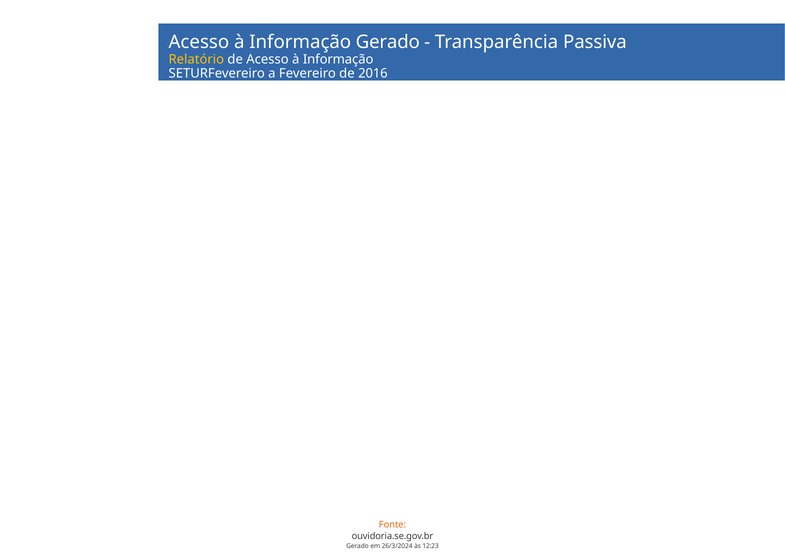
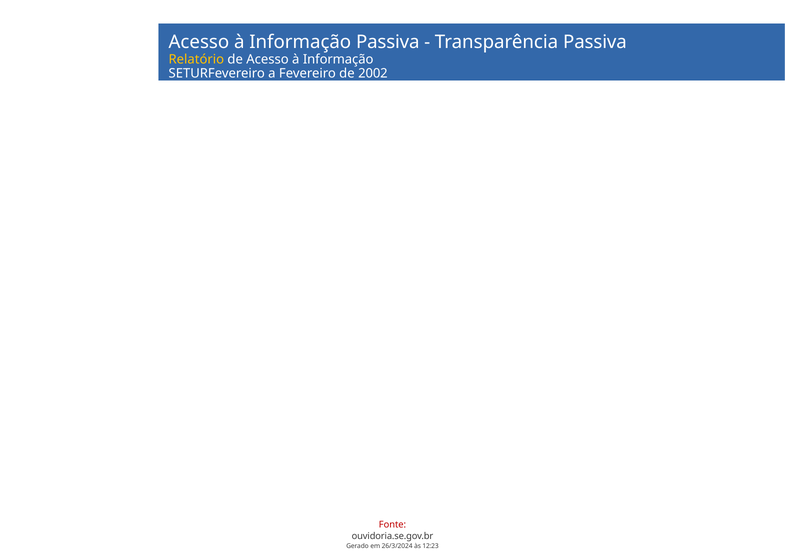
Informação Gerado: Gerado -> Passiva
2016: 2016 -> 2002
Fonte colour: orange -> red
